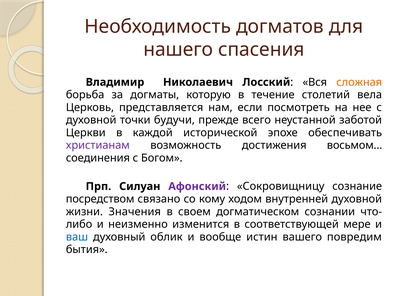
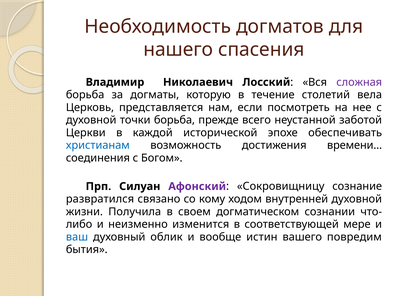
сложная colour: orange -> purple
точки будучи: будучи -> борьба
христианам colour: purple -> blue
восьмом…: восьмом… -> времени…
посредством: посредством -> развратился
Значения: Значения -> Получила
